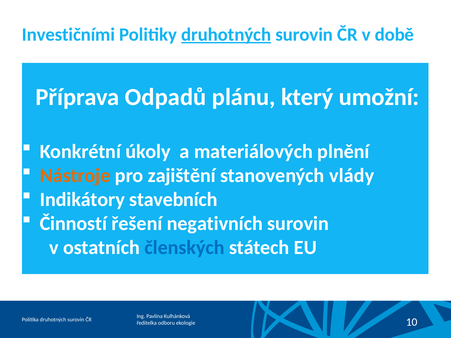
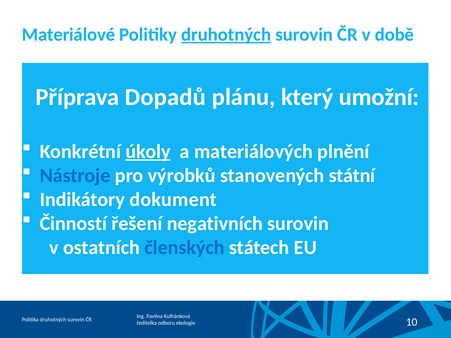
Investičními: Investičními -> Materiálové
Odpadů: Odpadů -> Dopadů
úkoly underline: none -> present
Nástroje colour: orange -> blue
zajištění: zajištění -> výrobků
vlády: vlády -> státní
stavebních: stavebních -> dokument
